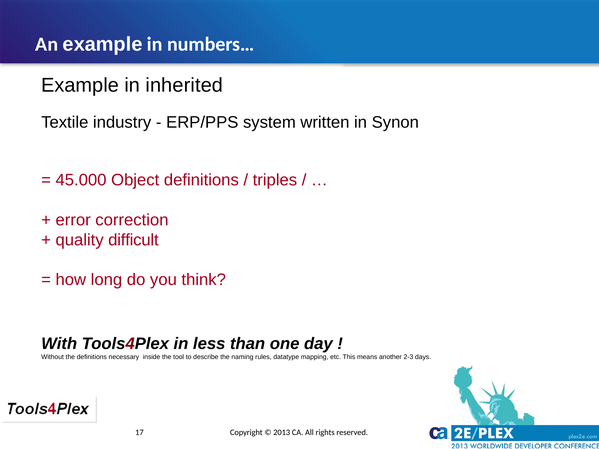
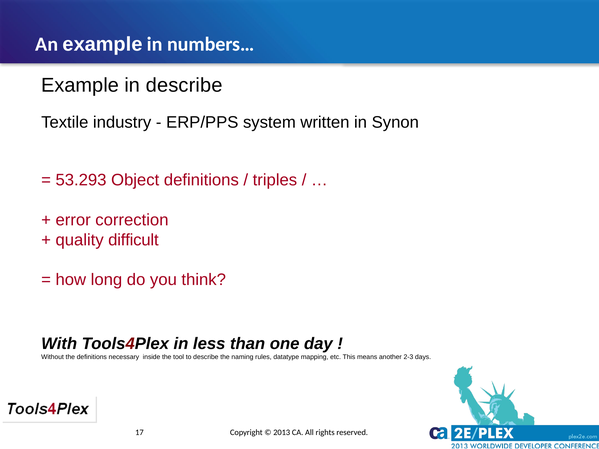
in inherited: inherited -> describe
45.000: 45.000 -> 53.293
